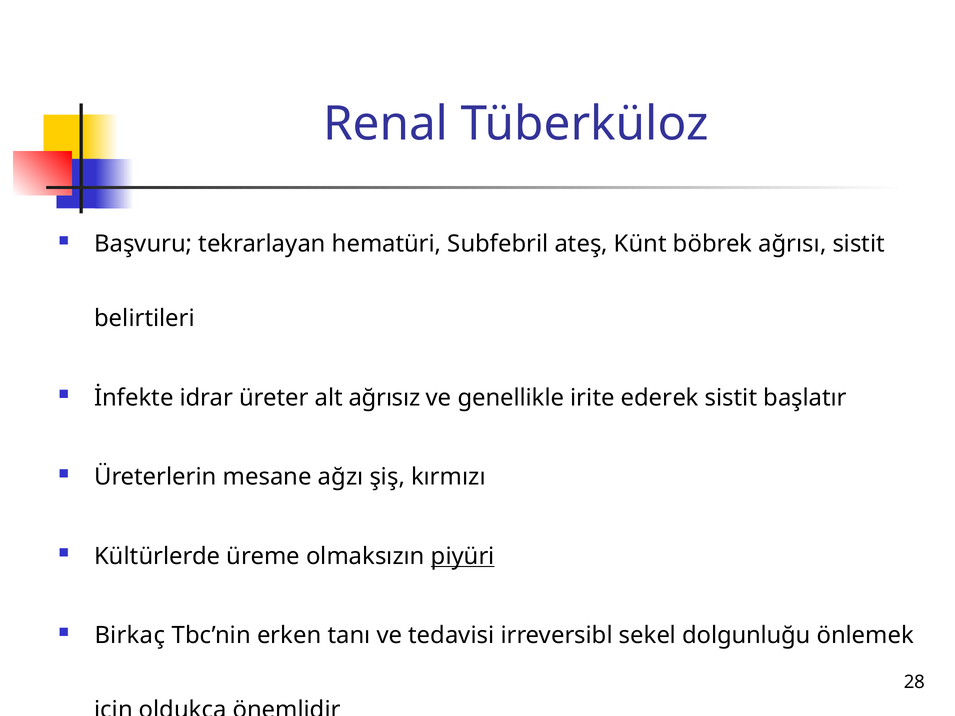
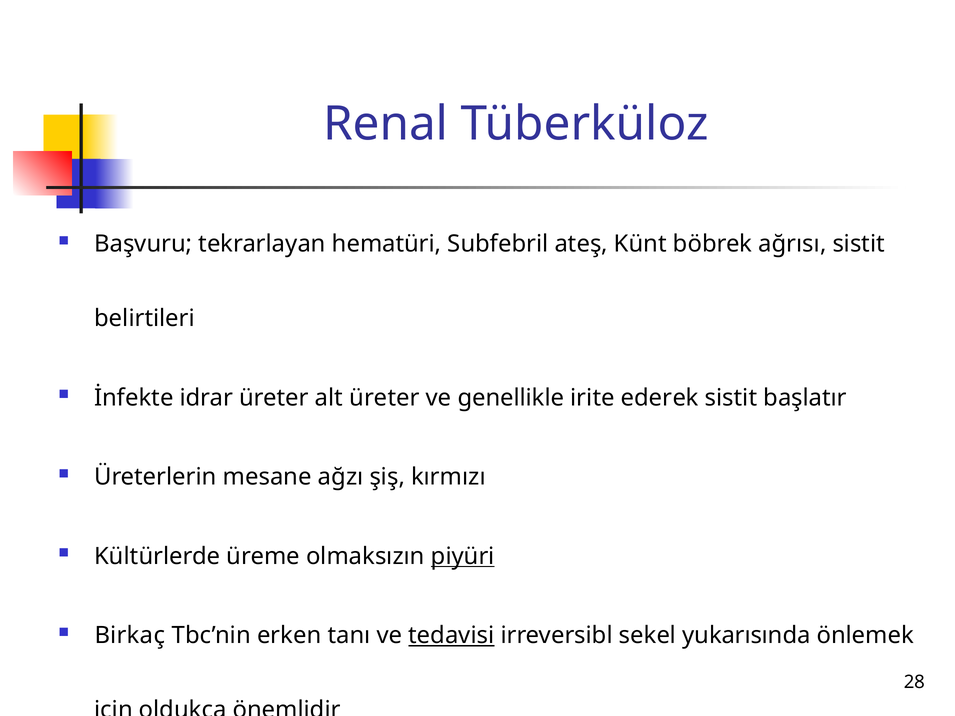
alt ağrısız: ağrısız -> üreter
tedavisi underline: none -> present
dolgunluğu: dolgunluğu -> yukarısında
